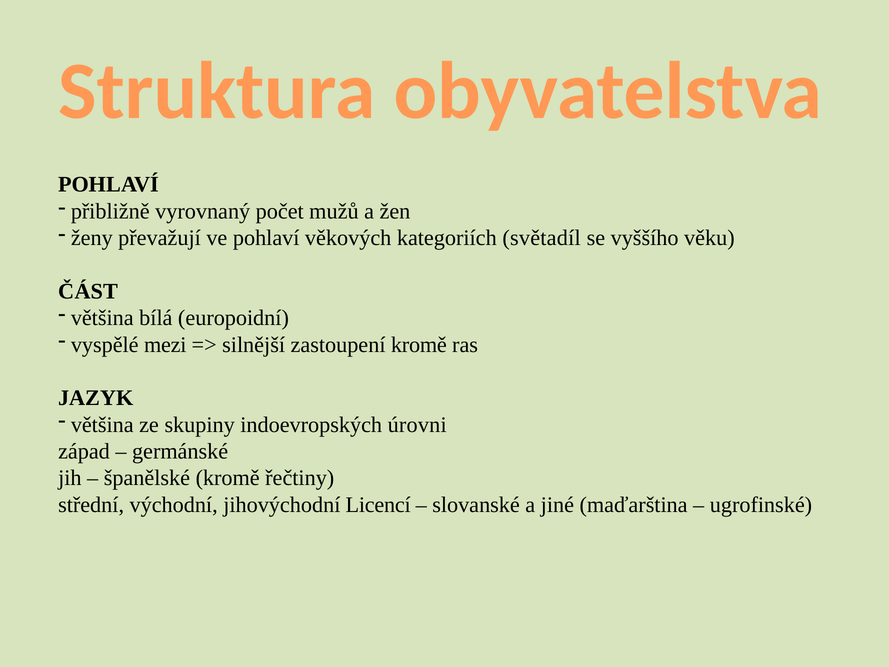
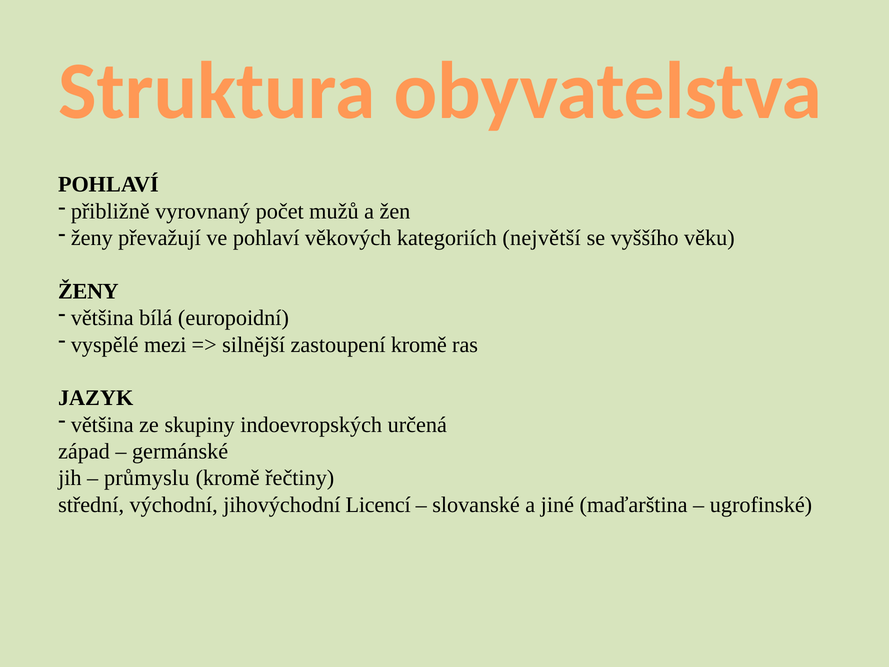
světadíl: světadíl -> největší
ČÁST at (88, 291): ČÁST -> ŽENY
úrovni: úrovni -> určená
španělské: španělské -> průmyslu
